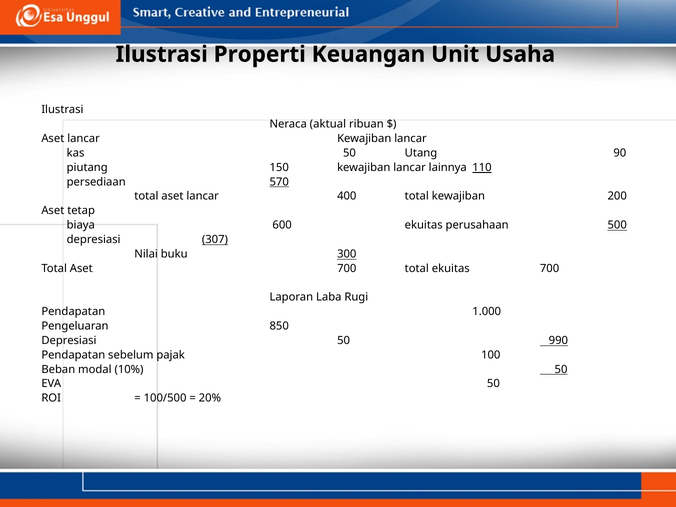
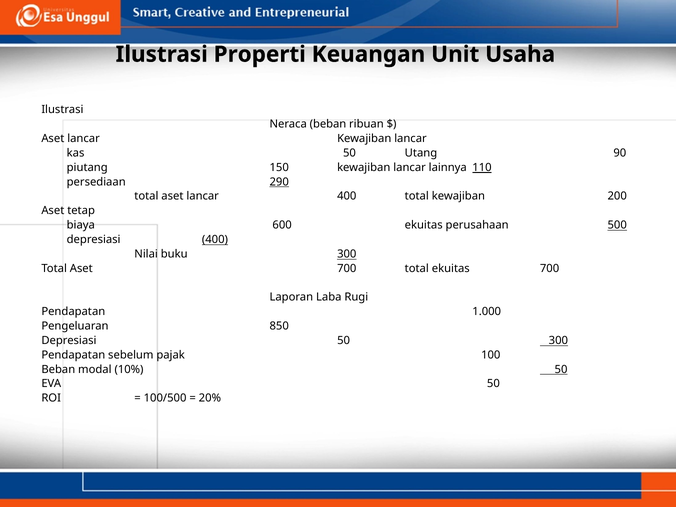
Neraca aktual: aktual -> beban
570: 570 -> 290
depresiasi 307: 307 -> 400
50 990: 990 -> 300
